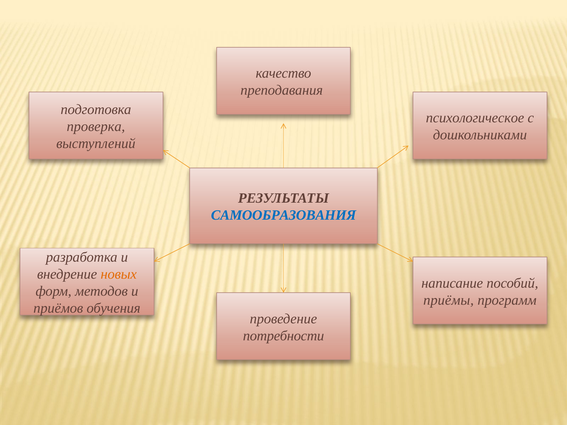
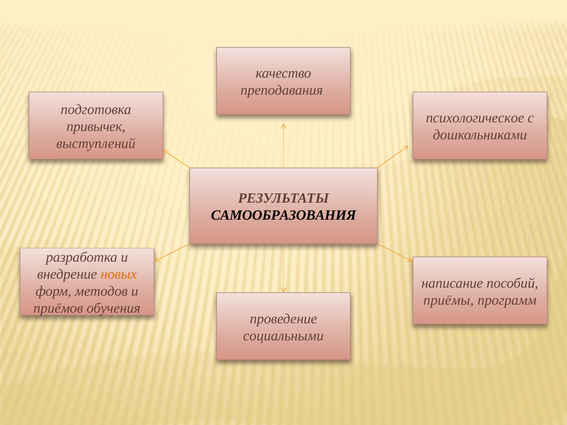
проверка: проверка -> привычек
САМООБРАЗОВАНИЯ colour: blue -> black
потребности: потребности -> социальными
